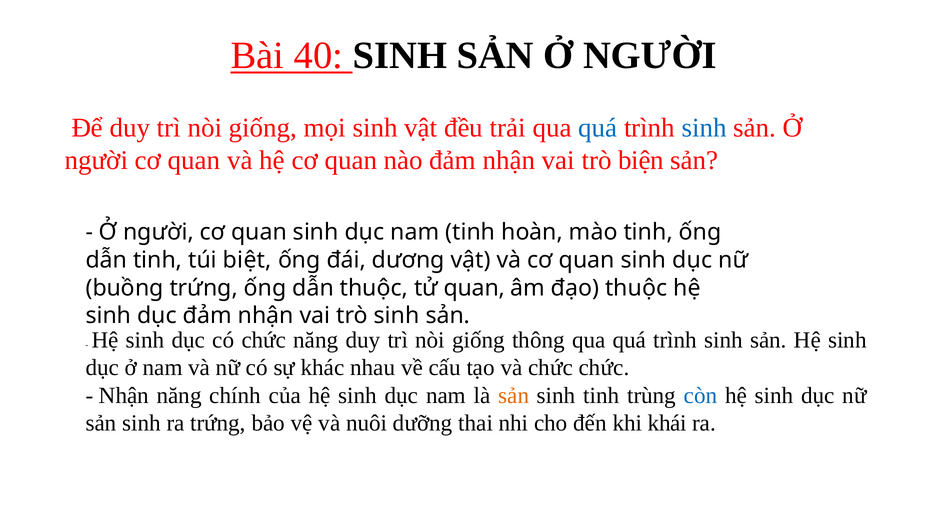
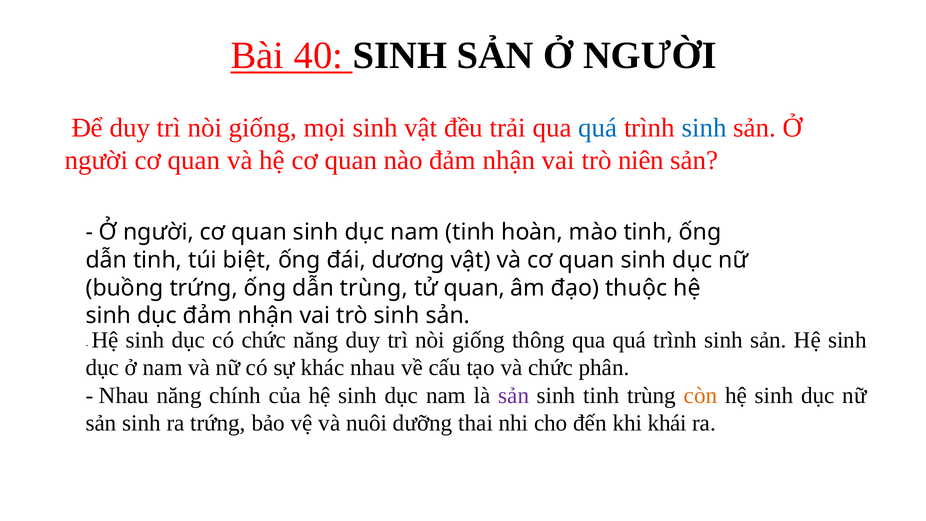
biện: biện -> niên
dẫn thuộc: thuộc -> trùng
chức chức: chức -> phân
Nhận at (124, 395): Nhận -> Nhau
sản at (514, 395) colour: orange -> purple
còn colour: blue -> orange
